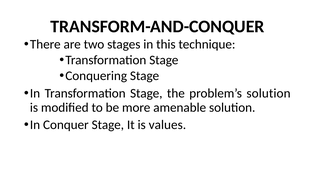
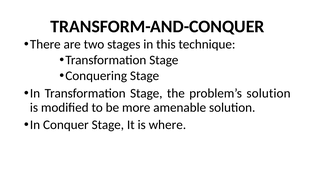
values: values -> where
